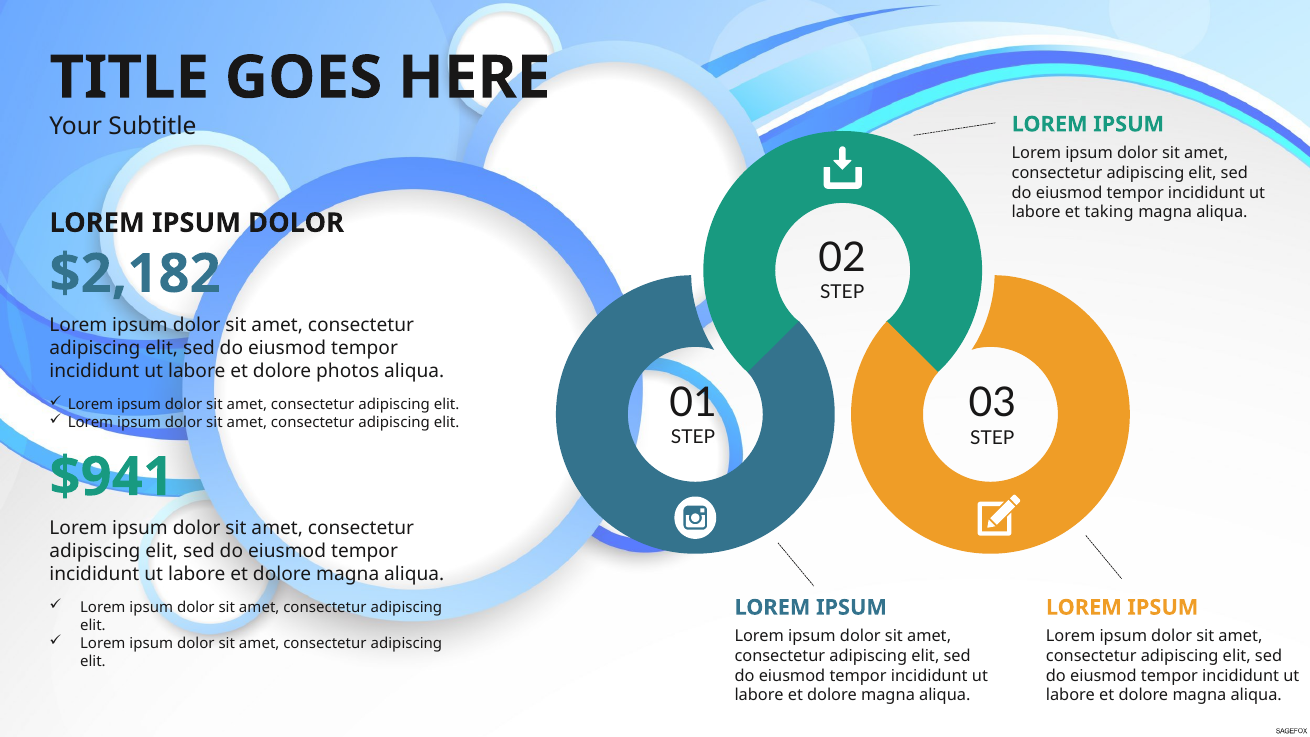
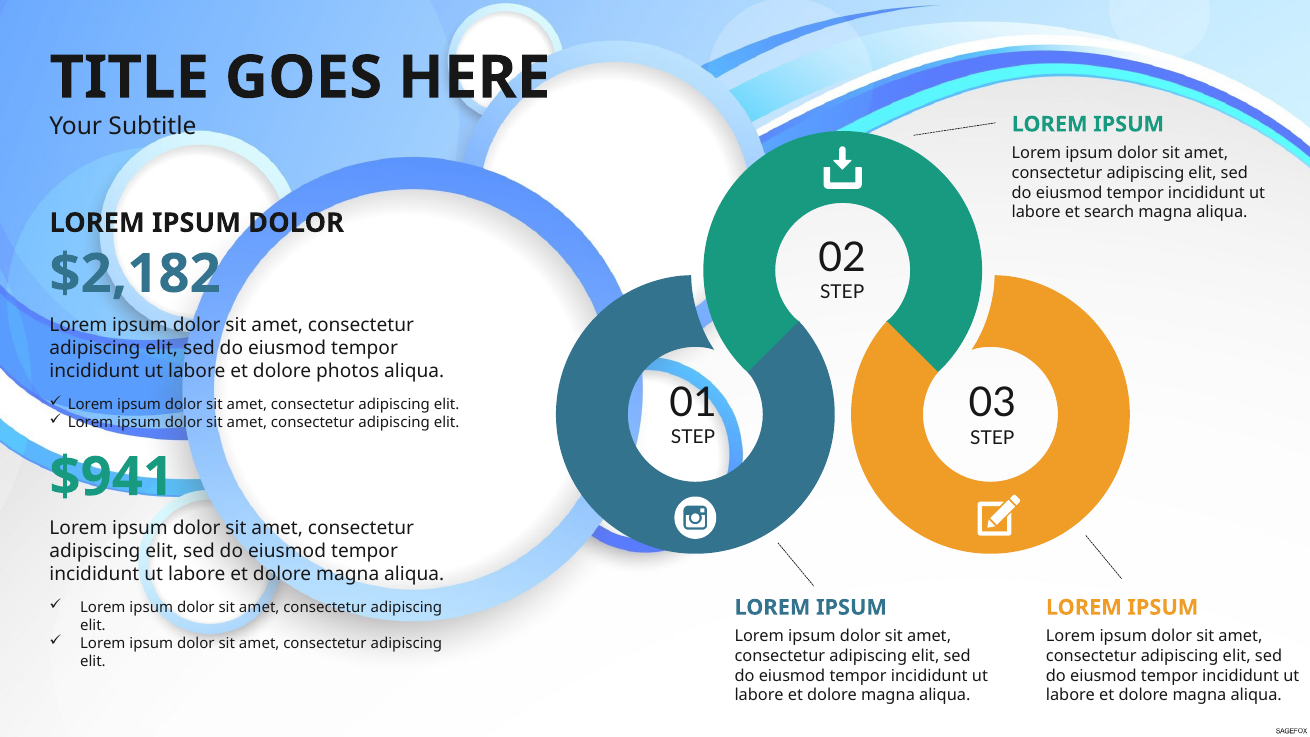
taking: taking -> search
